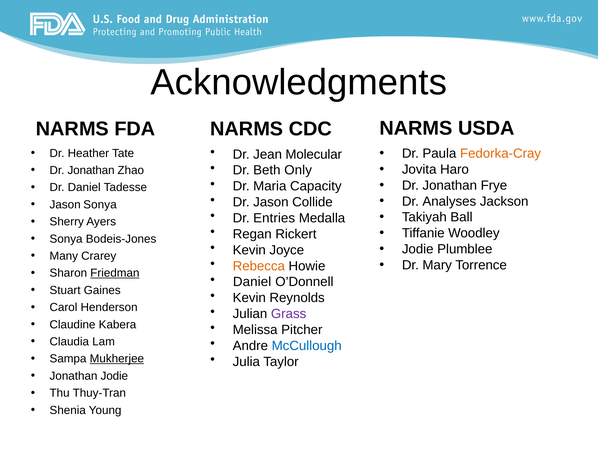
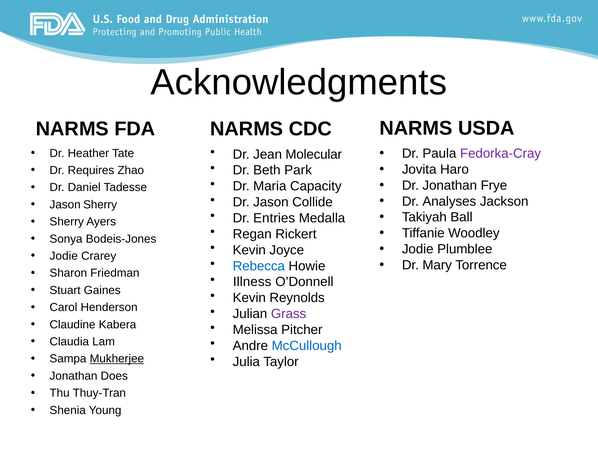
Fedorka-Cray colour: orange -> purple
Only: Only -> Park
Jonathan at (91, 170): Jonathan -> Requires
Jason Sonya: Sonya -> Sherry
Many at (64, 256): Many -> Jodie
Rebecca colour: orange -> blue
Friedman underline: present -> none
Daniel at (252, 282): Daniel -> Illness
Jonathan Jodie: Jodie -> Does
